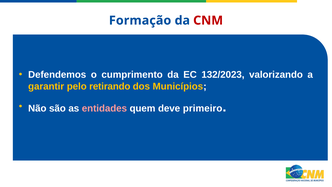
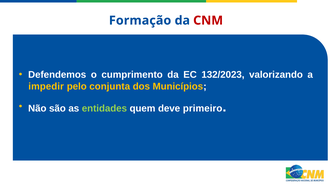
garantir: garantir -> impedir
retirando: retirando -> conjunta
entidades colour: pink -> light green
